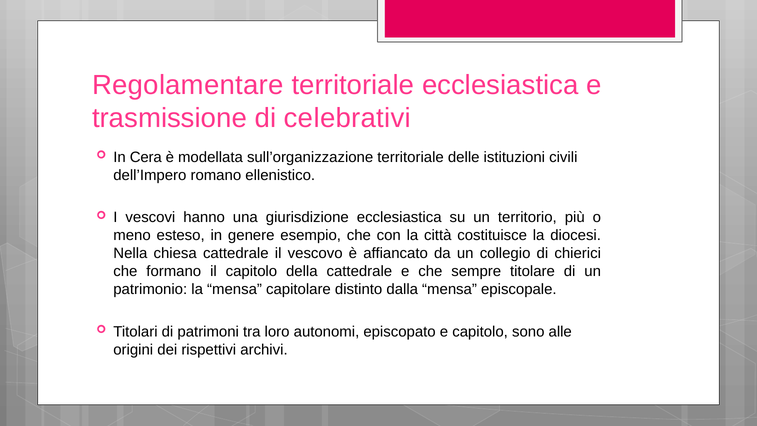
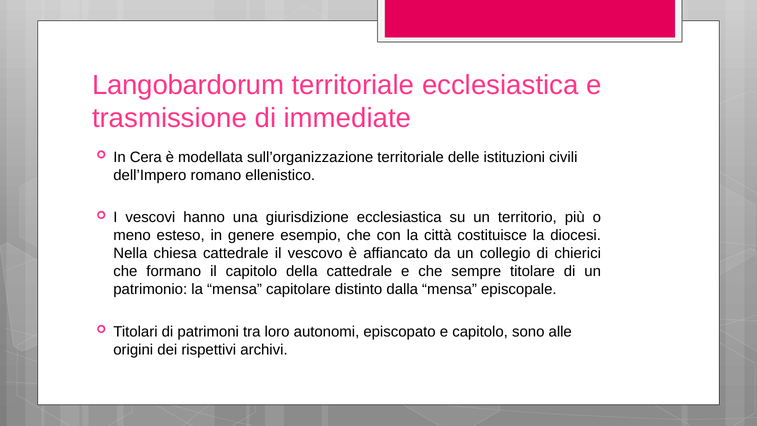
Regolamentare: Regolamentare -> Langobardorum
celebrativi: celebrativi -> immediate
